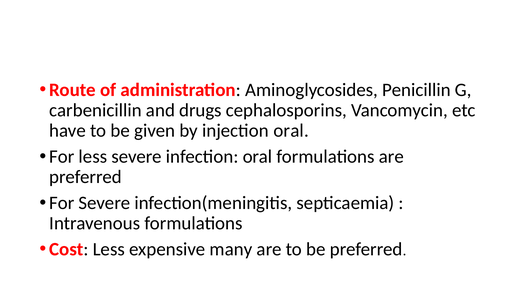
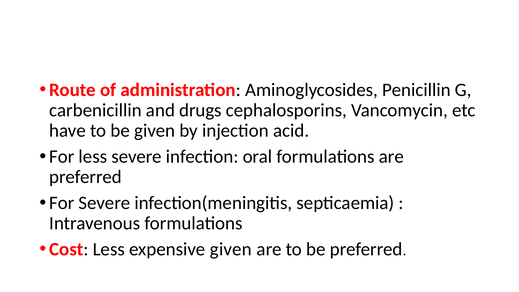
injection oral: oral -> acid
expensive many: many -> given
